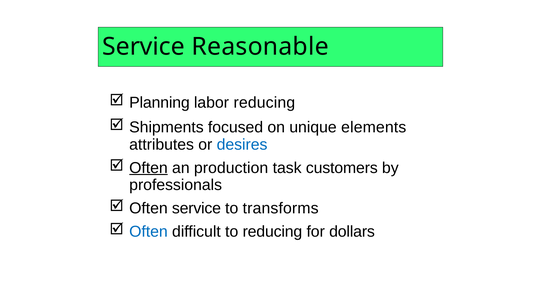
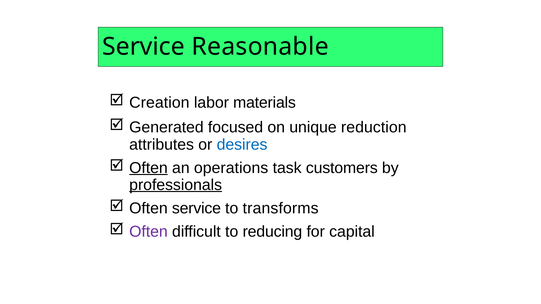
Planning: Planning -> Creation
labor reducing: reducing -> materials
Shipments: Shipments -> Generated
elements: elements -> reduction
production: production -> operations
professionals underline: none -> present
Often at (149, 232) colour: blue -> purple
dollars: dollars -> capital
